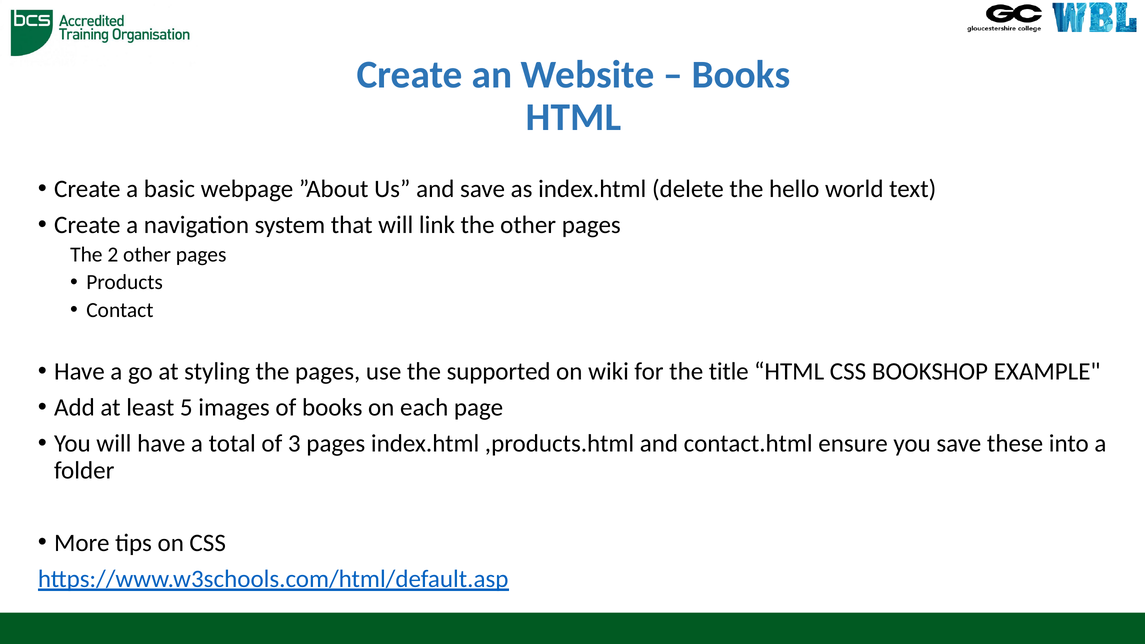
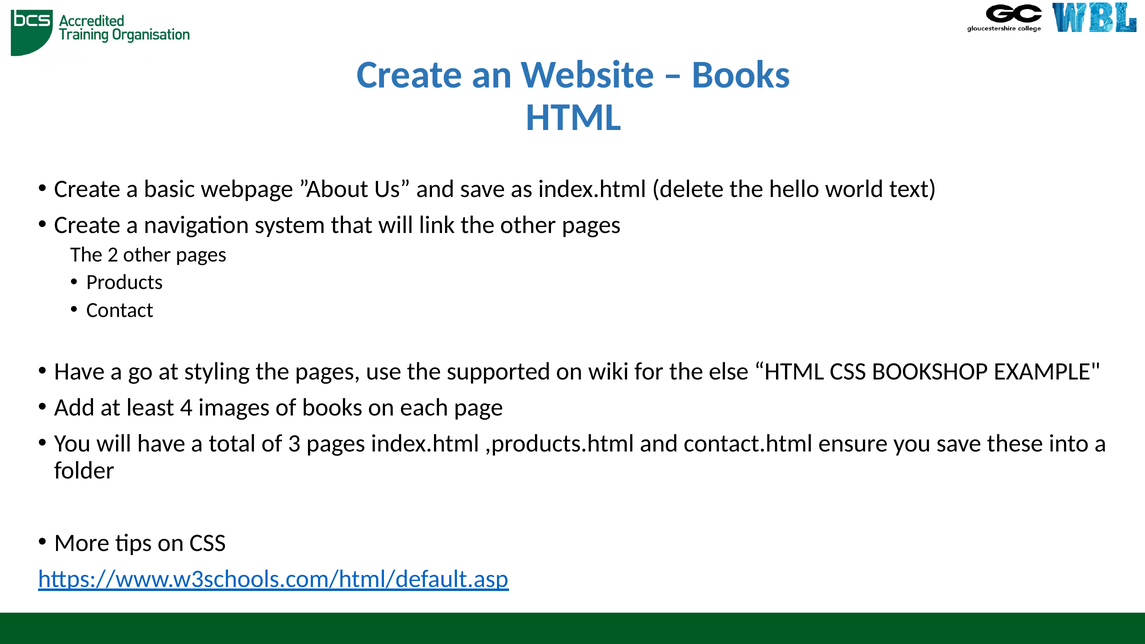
title: title -> else
5: 5 -> 4
